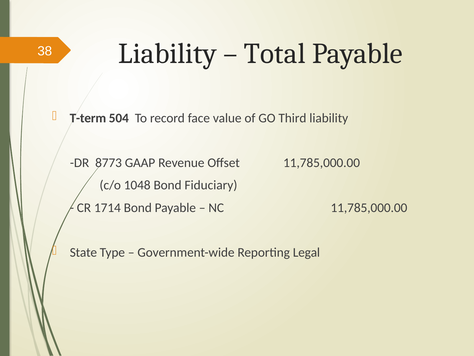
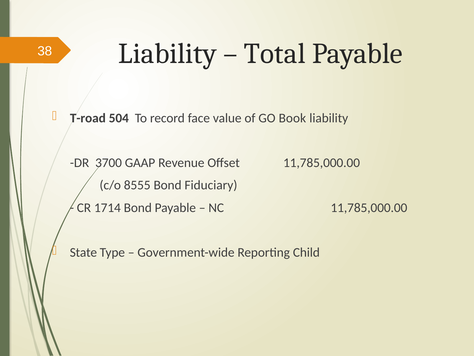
T-term: T-term -> T-road
Third: Third -> Book
8773: 8773 -> 3700
1048: 1048 -> 8555
Legal: Legal -> Child
